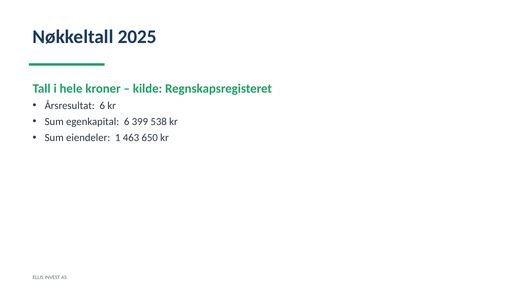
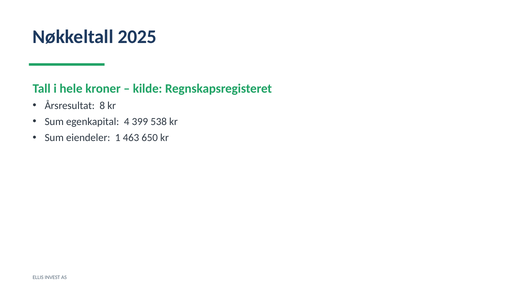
Årsresultat 6: 6 -> 8
egenkapital 6: 6 -> 4
